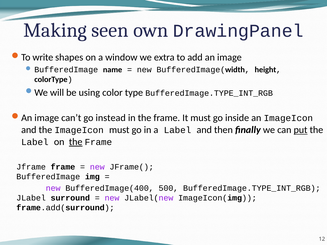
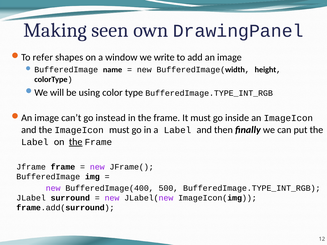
write: write -> refer
extra: extra -> write
put underline: present -> none
